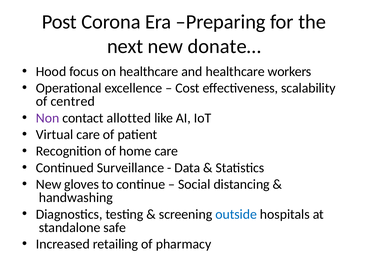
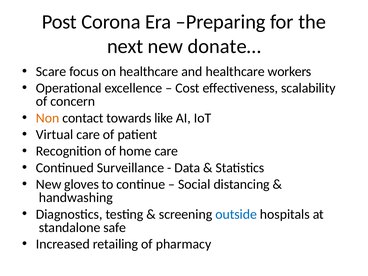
Hood: Hood -> Scare
centred: centred -> concern
Non colour: purple -> orange
allotted: allotted -> towards
